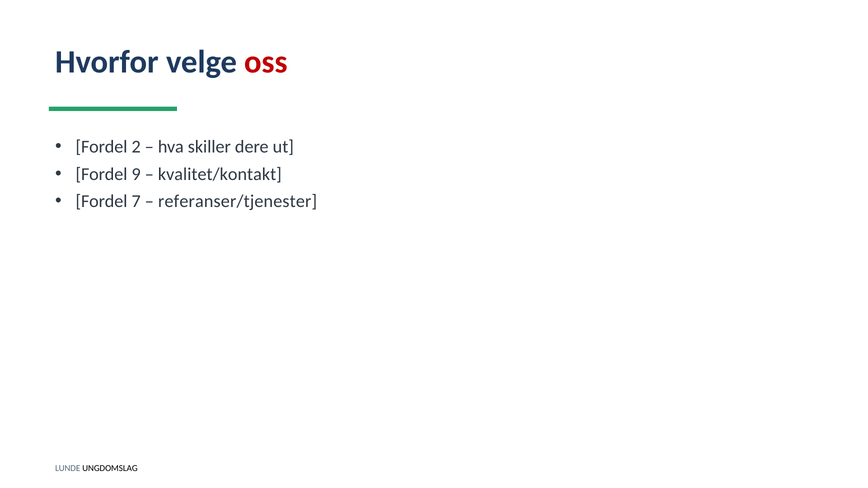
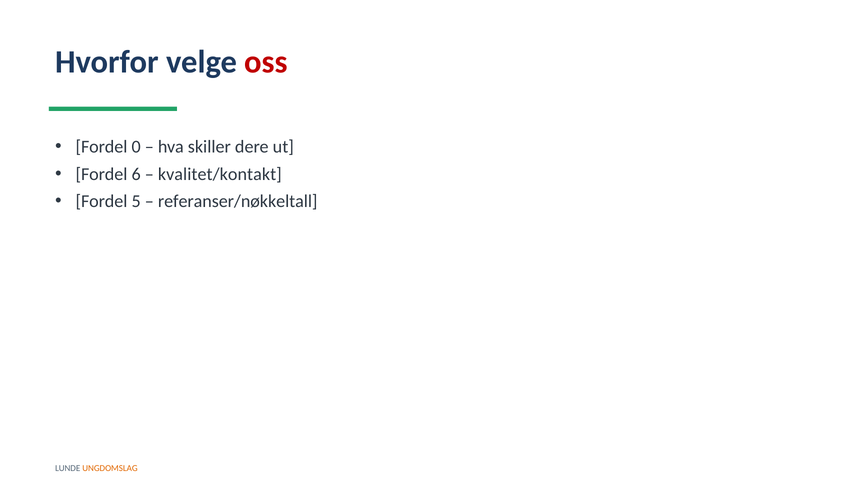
2: 2 -> 0
9: 9 -> 6
7: 7 -> 5
referanser/tjenester: referanser/tjenester -> referanser/nøkkeltall
UNGDOMSLAG colour: black -> orange
